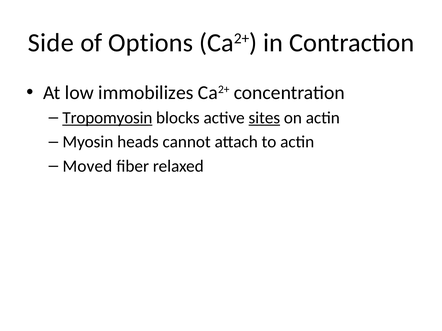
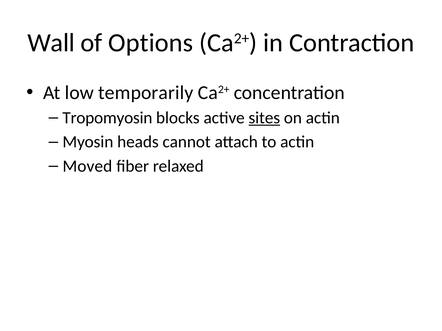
Side: Side -> Wall
immobilizes: immobilizes -> temporarily
Tropomyosin underline: present -> none
